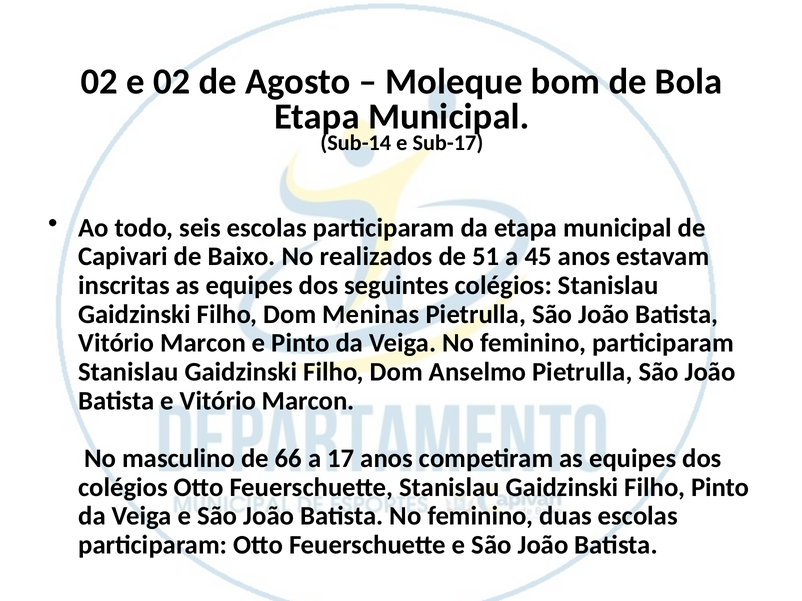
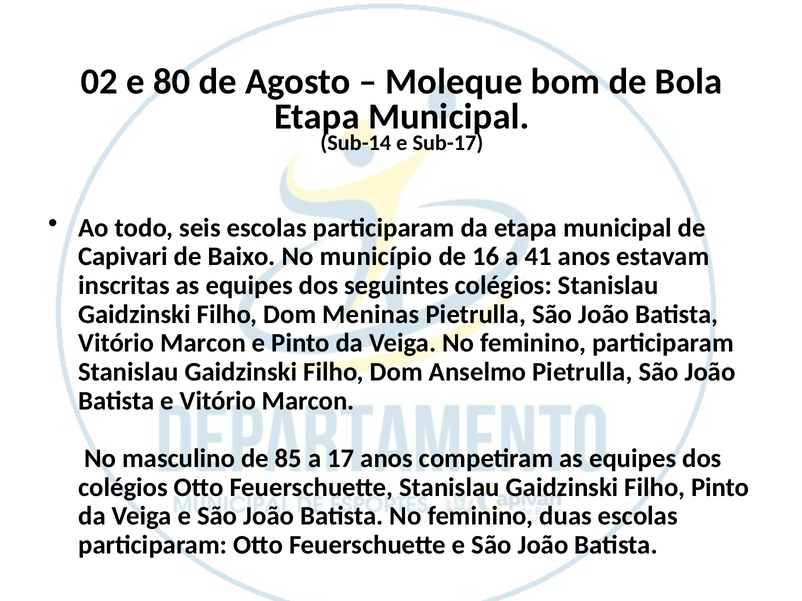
e 02: 02 -> 80
realizados: realizados -> município
51: 51 -> 16
45: 45 -> 41
66: 66 -> 85
